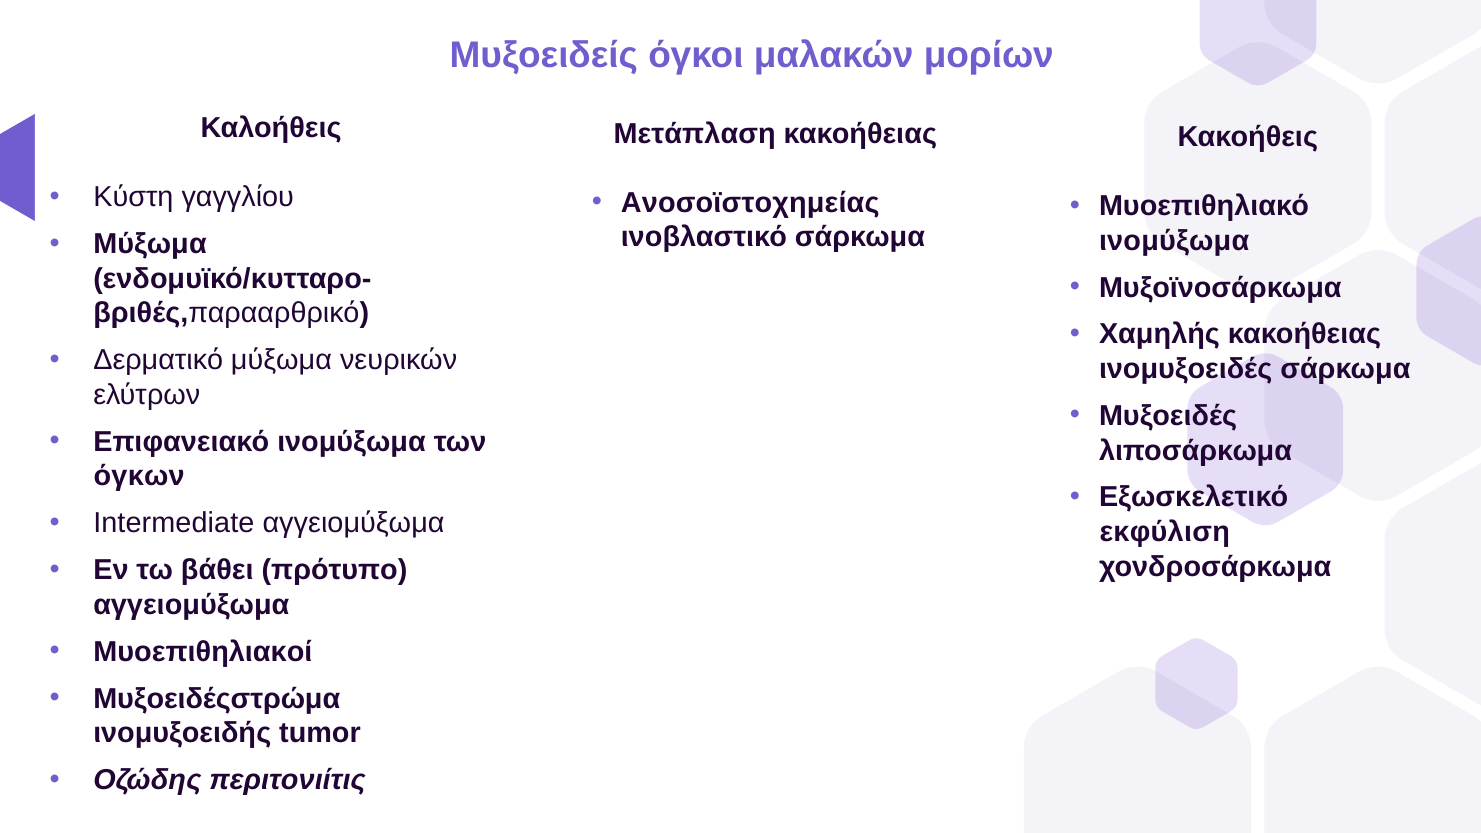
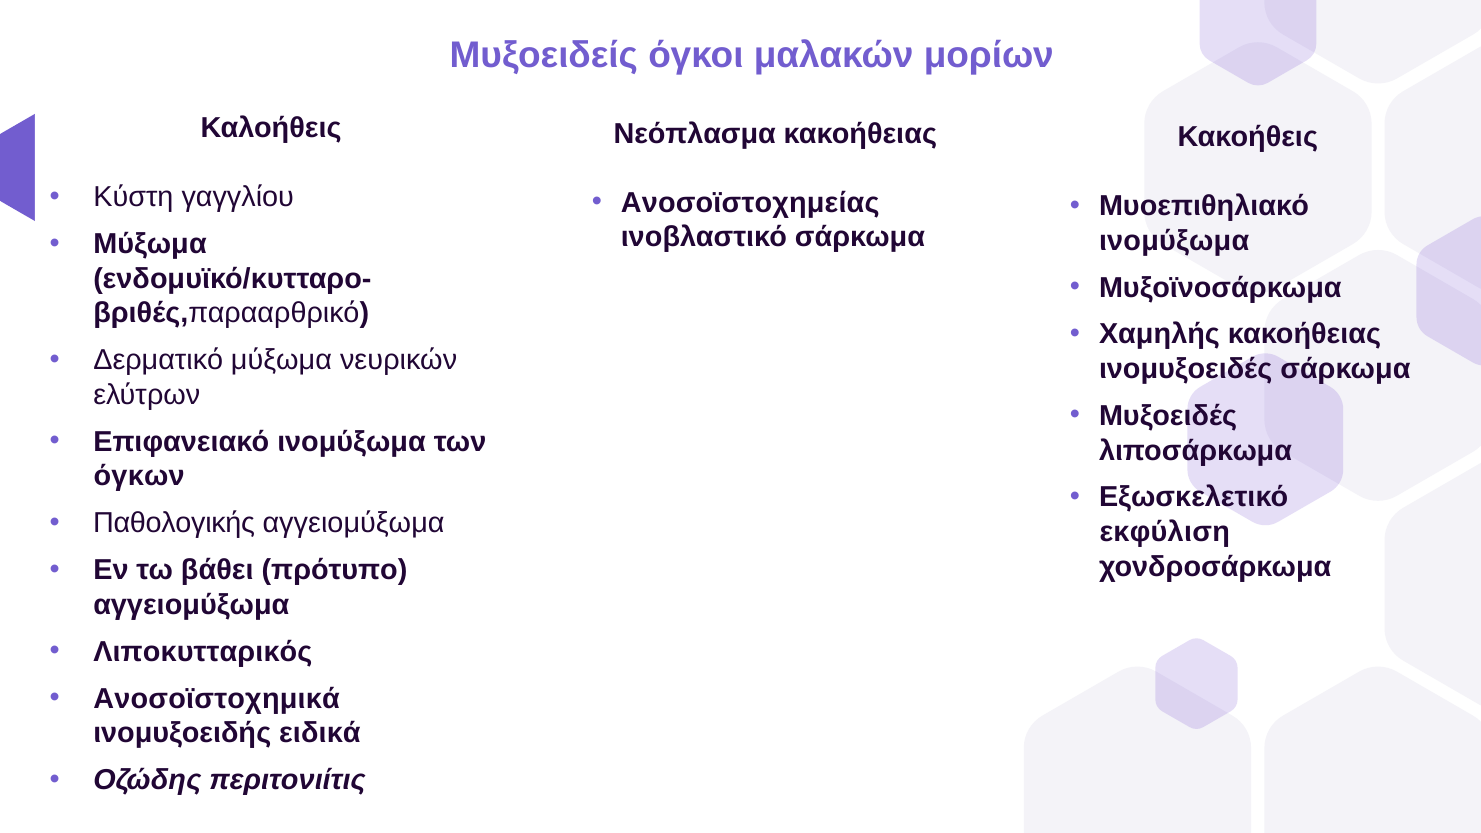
Μετάπλαση: Μετάπλαση -> Νεόπλασμα
Intermediate: Intermediate -> Παθολογικής
Μυοεπιθηλιακοί: Μυοεπιθηλιακοί -> Λιποκυτταρικός
Μυξοειδέςστρώμα: Μυξοειδέςστρώμα -> Ανοσοϊστοχημικά
tumor: tumor -> ειδικά
